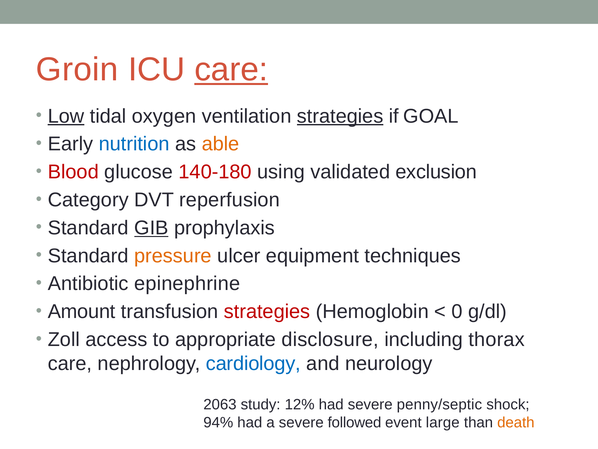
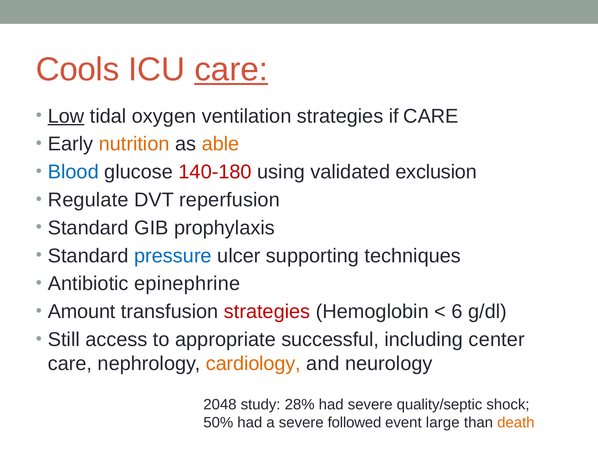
Groin: Groin -> Cools
strategies at (340, 116) underline: present -> none
if GOAL: GOAL -> CARE
nutrition colour: blue -> orange
Blood colour: red -> blue
Category: Category -> Regulate
GIB underline: present -> none
pressure colour: orange -> blue
equipment: equipment -> supporting
0: 0 -> 6
Zoll: Zoll -> Still
disclosure: disclosure -> successful
thorax: thorax -> center
cardiology colour: blue -> orange
2063: 2063 -> 2048
12%: 12% -> 28%
penny/septic: penny/septic -> quality/septic
94%: 94% -> 50%
